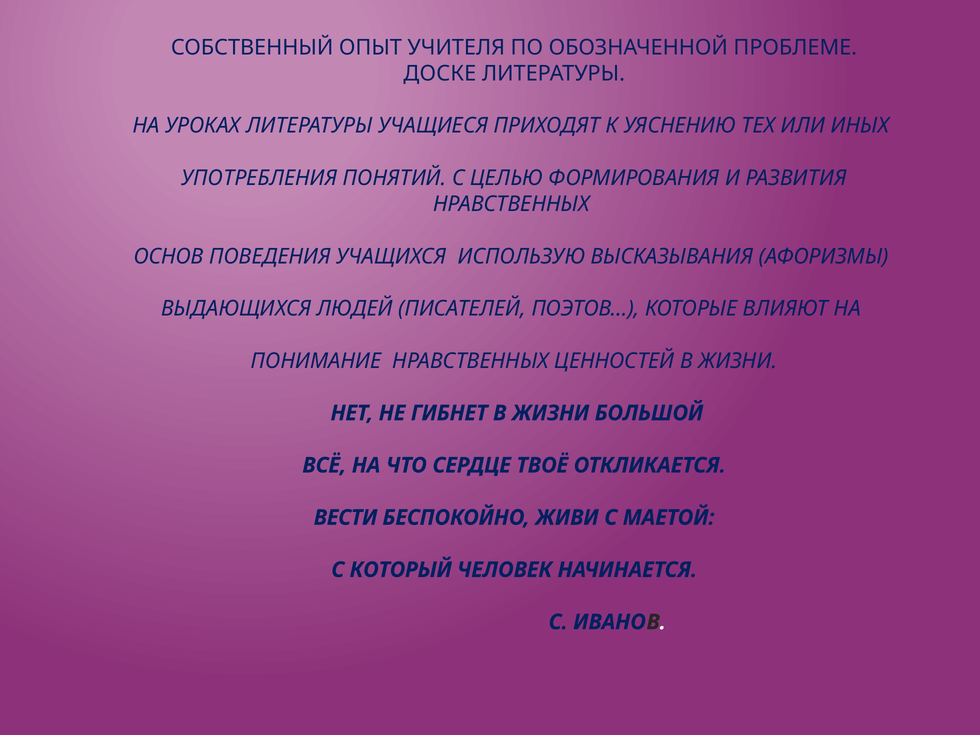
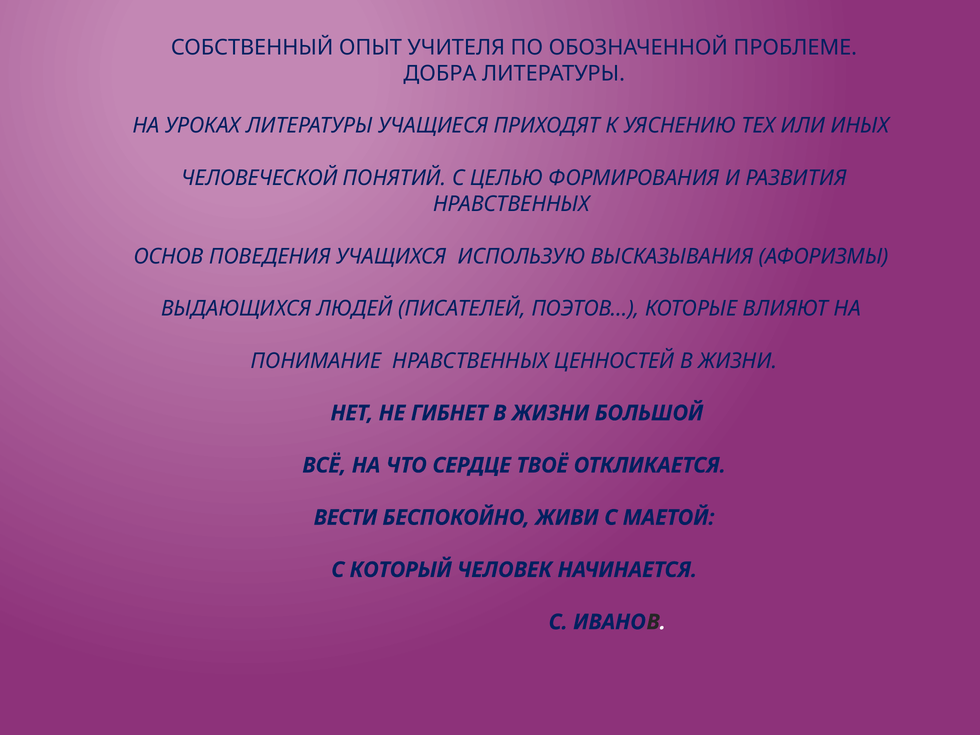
ДОСКЕ: ДОСКЕ -> ДОБРА
УПОТРЕБЛЕНИЯ: УПОТРЕБЛЕНИЯ -> ЧЕЛОВЕЧЕСКОЙ
